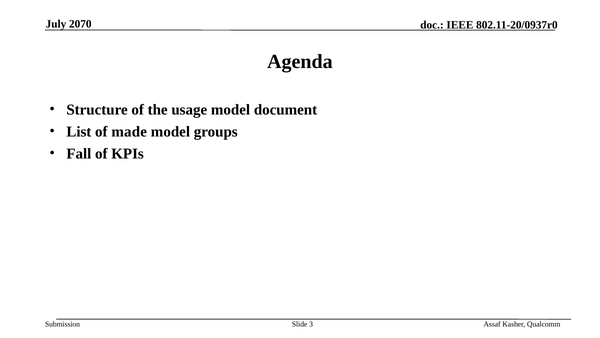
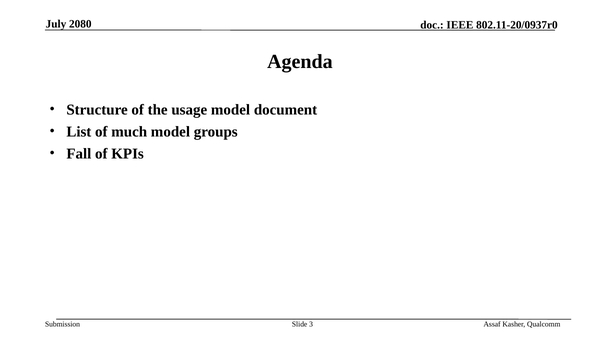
2070: 2070 -> 2080
made: made -> much
